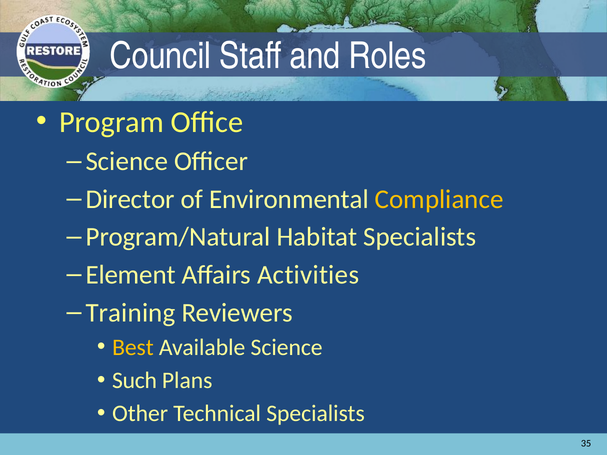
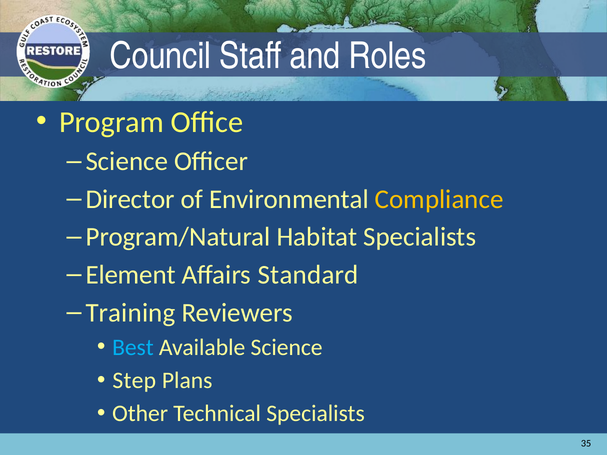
Activities: Activities -> Standard
Best colour: yellow -> light blue
Such: Such -> Step
